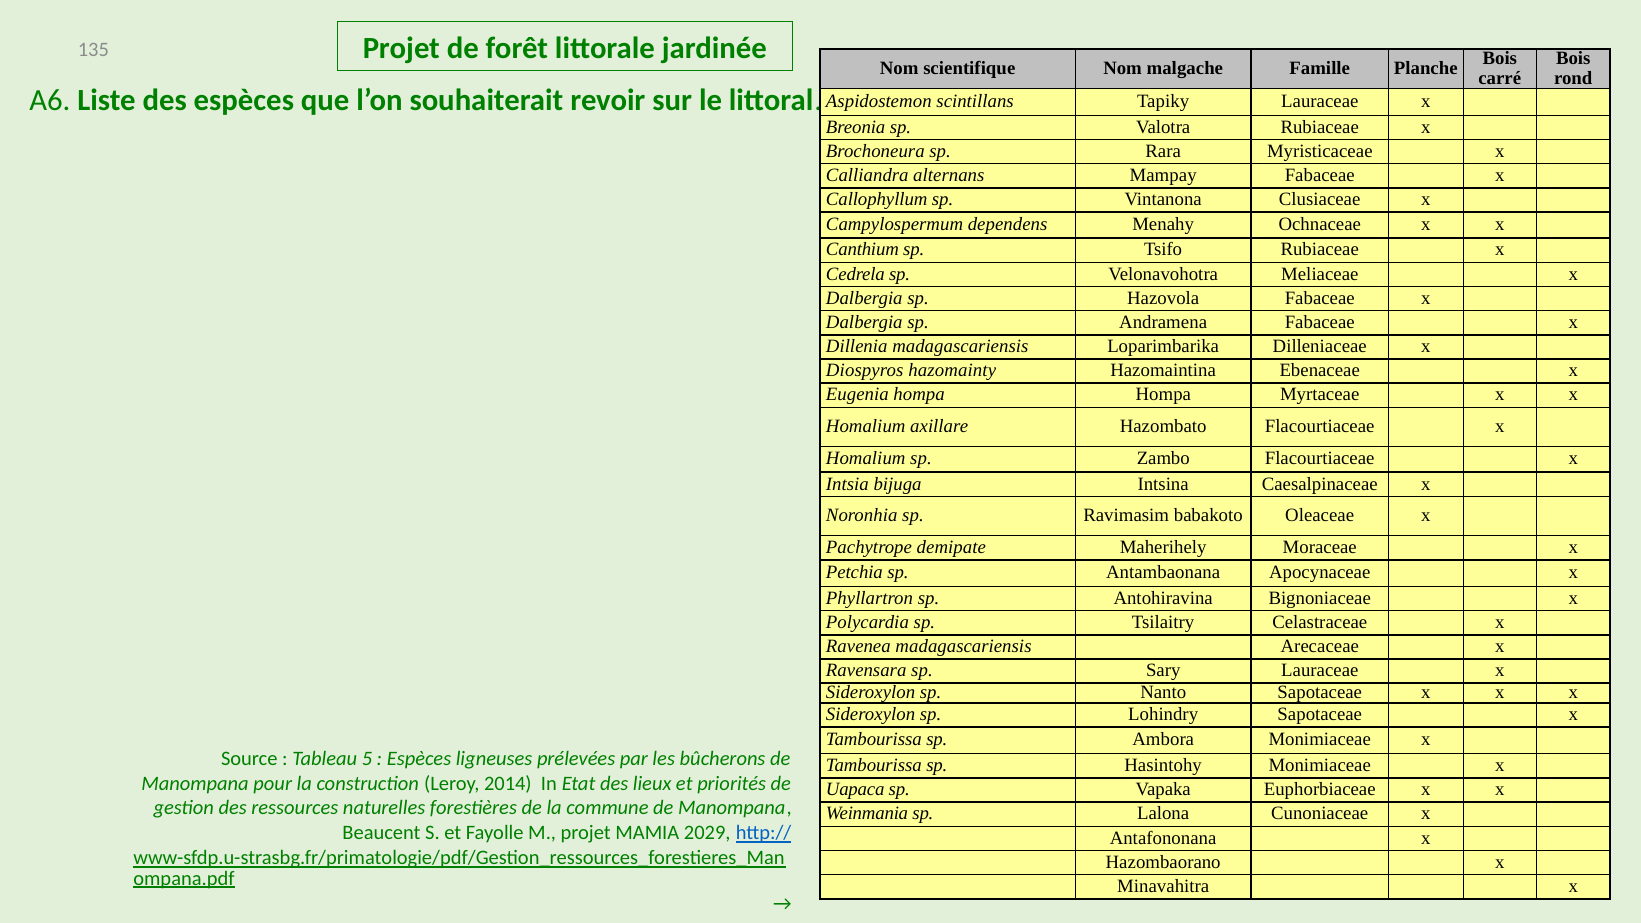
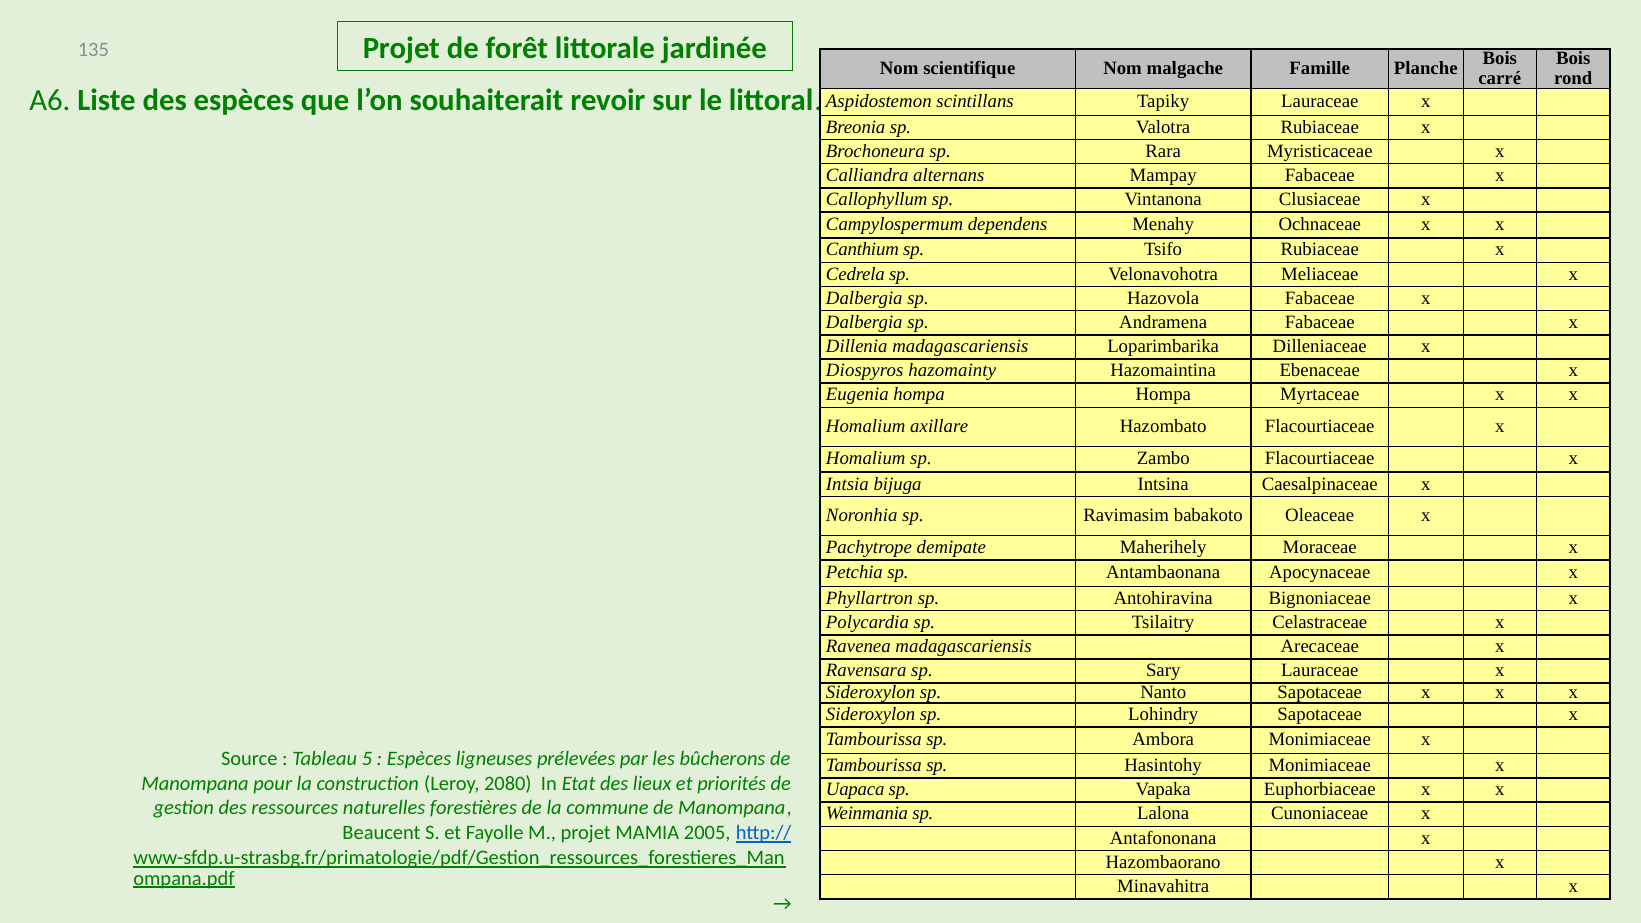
2014: 2014 -> 2080
2029: 2029 -> 2005
